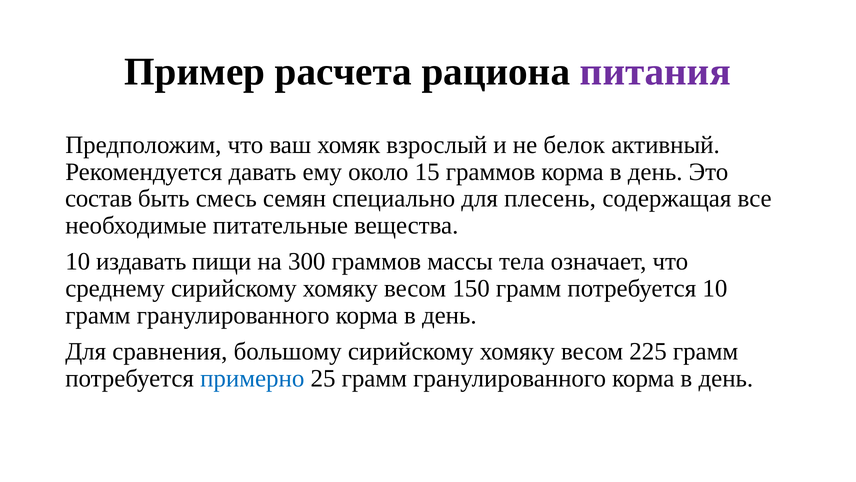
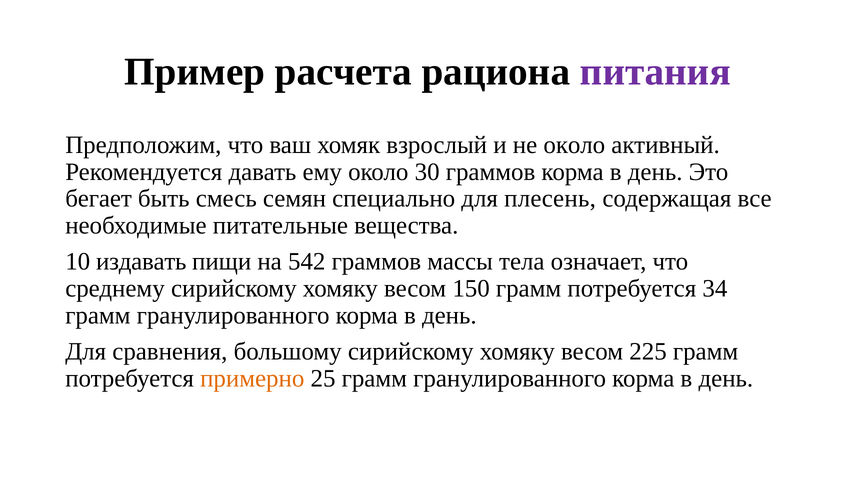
не белок: белок -> около
15: 15 -> 30
состав: состав -> бегает
300: 300 -> 542
потребуется 10: 10 -> 34
примерно colour: blue -> orange
